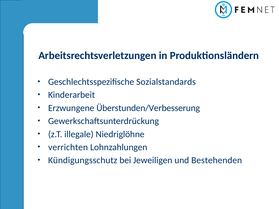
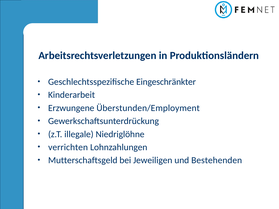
Sozialstandards: Sozialstandards -> Eingeschränkter
Überstunden/Verbesserung: Überstunden/Verbesserung -> Überstunden/Employment
Kündigungsschutz: Kündigungsschutz -> Mutterschaftsgeld
